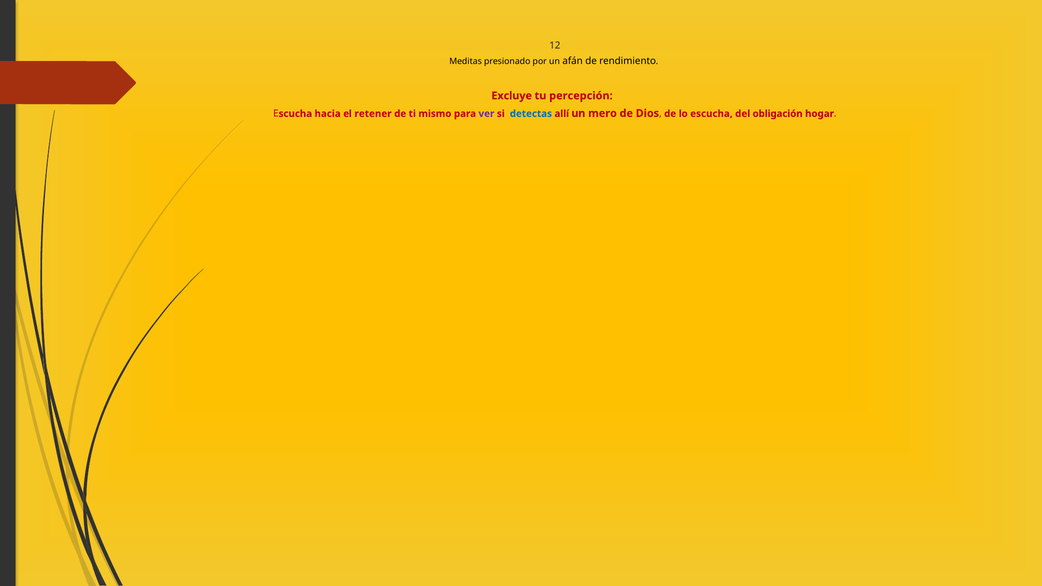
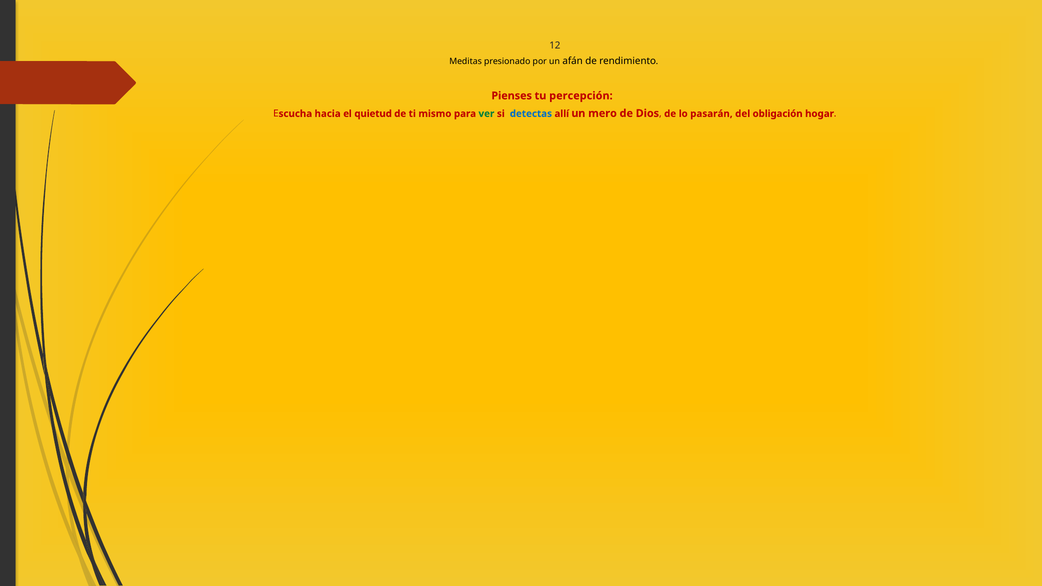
Excluye: Excluye -> Pienses
retener: retener -> quietud
ver colour: purple -> green
lo escucha: escucha -> pasarán
